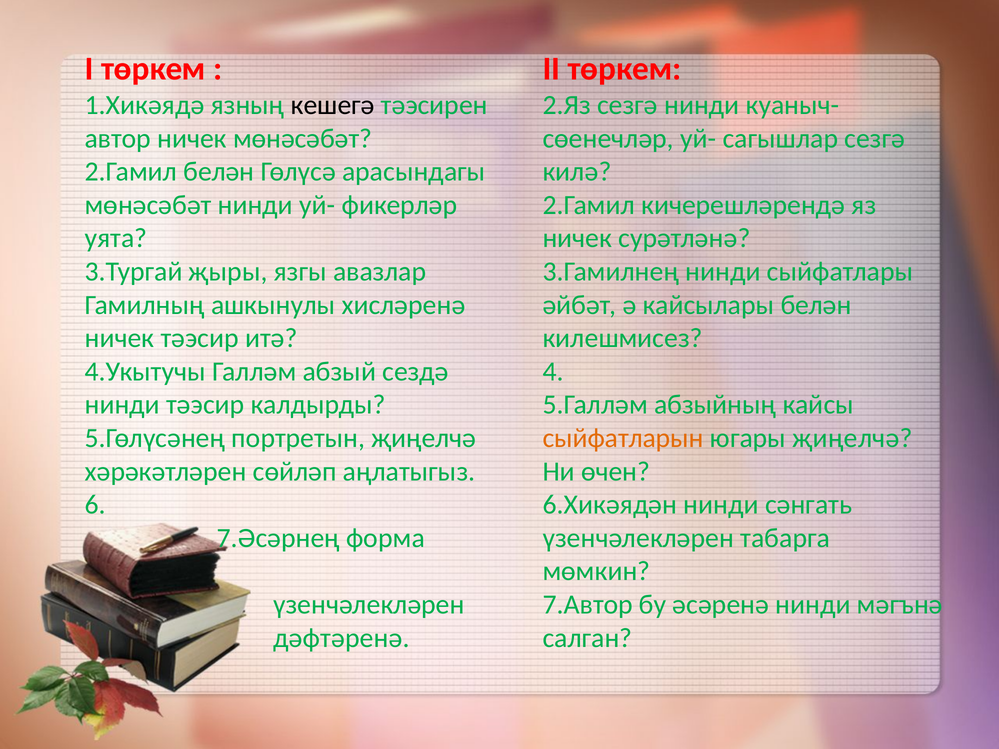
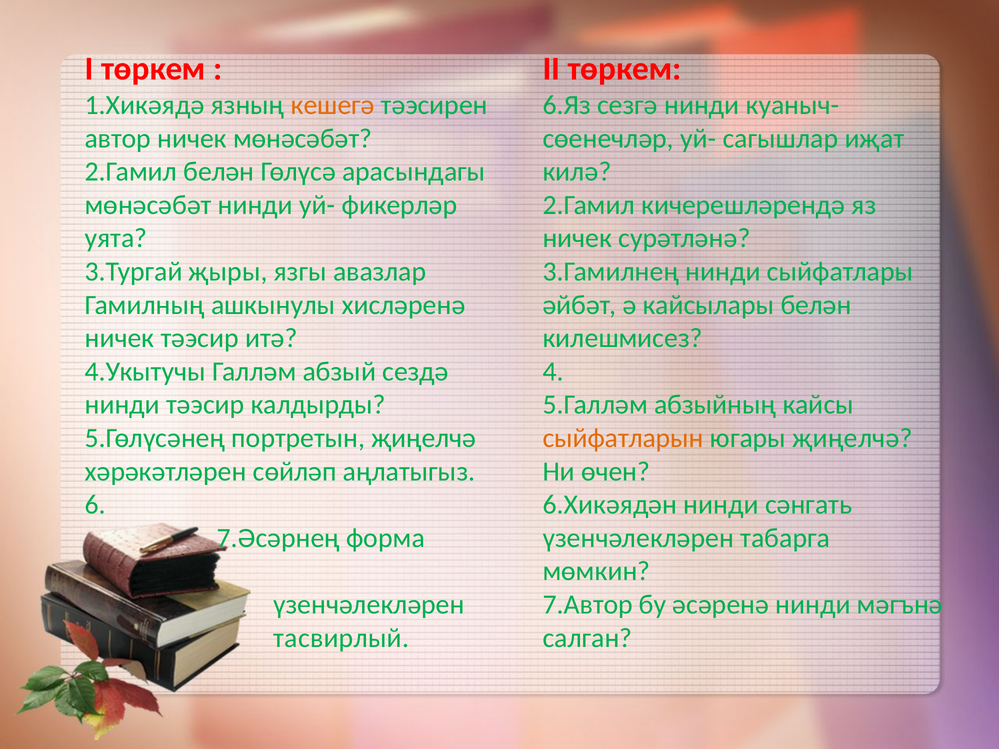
кешегә colour: black -> orange
2.Яз: 2.Яз -> 6.Яз
сагышлар сезгә: сезгә -> иҗат
дәфтәренә: дәфтәренә -> тасвирлый
